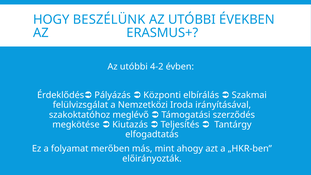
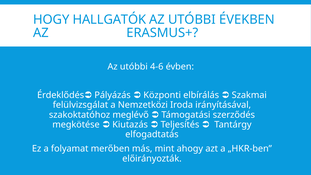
BESZÉLÜNK: BESZÉLÜNK -> HALLGATÓK
4-2: 4-2 -> 4-6
